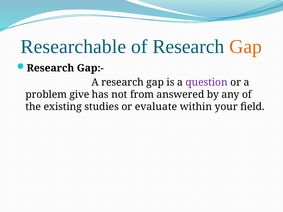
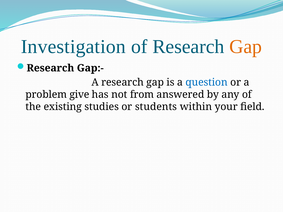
Researchable: Researchable -> Investigation
question colour: purple -> blue
evaluate: evaluate -> students
